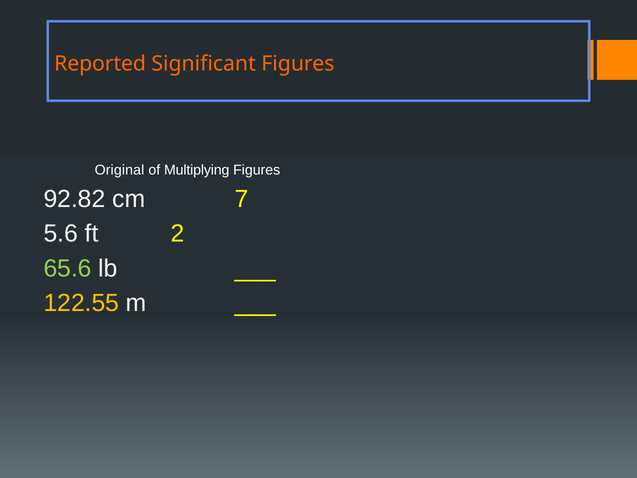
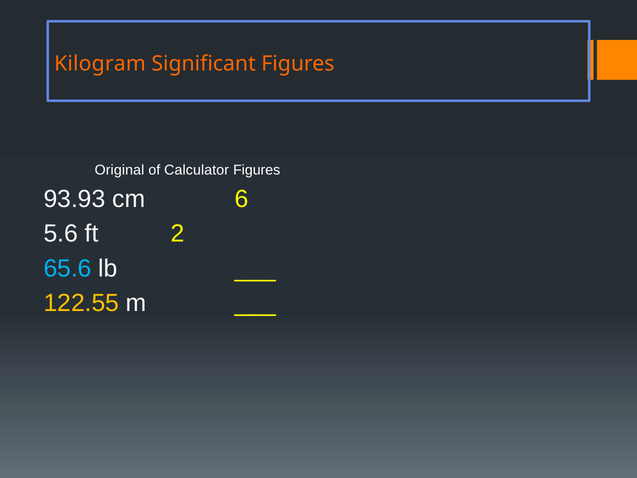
Reported: Reported -> Kilogram
Multiplying: Multiplying -> Calculator
92.82: 92.82 -> 93.93
7: 7 -> 6
65.6 colour: light green -> light blue
